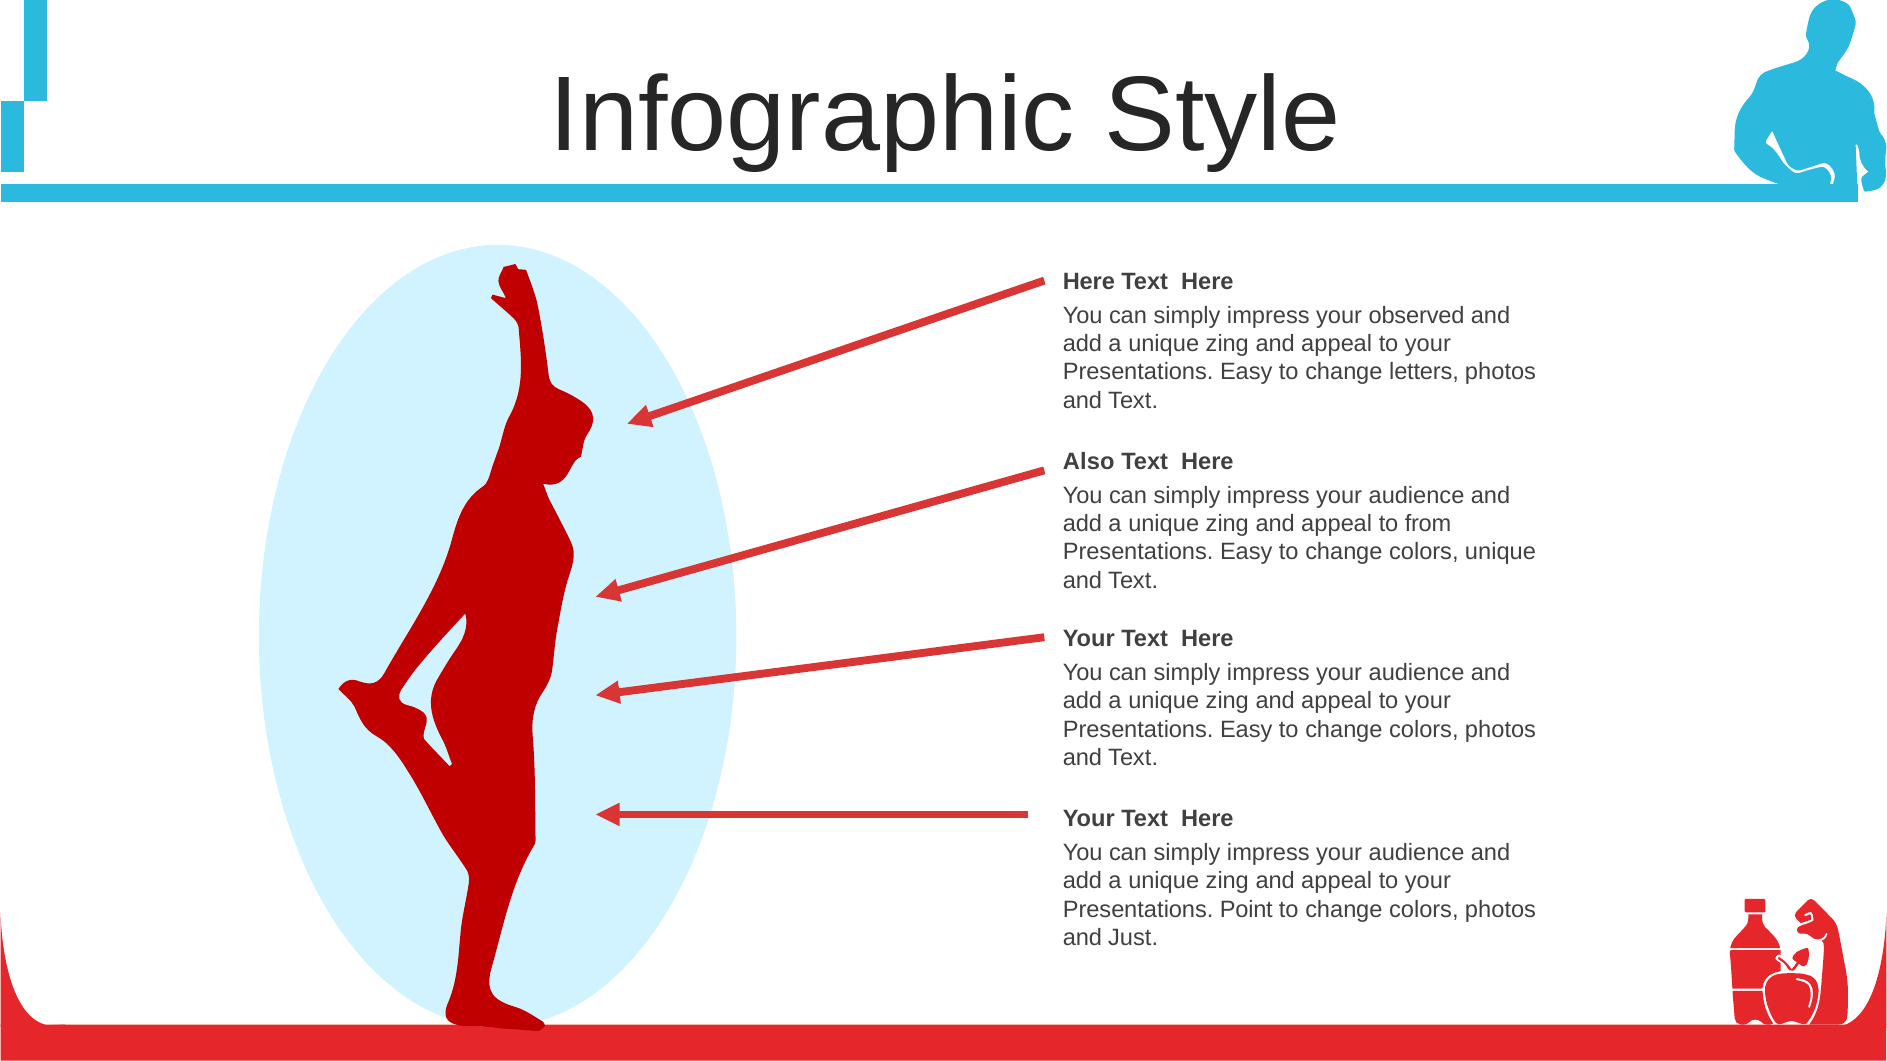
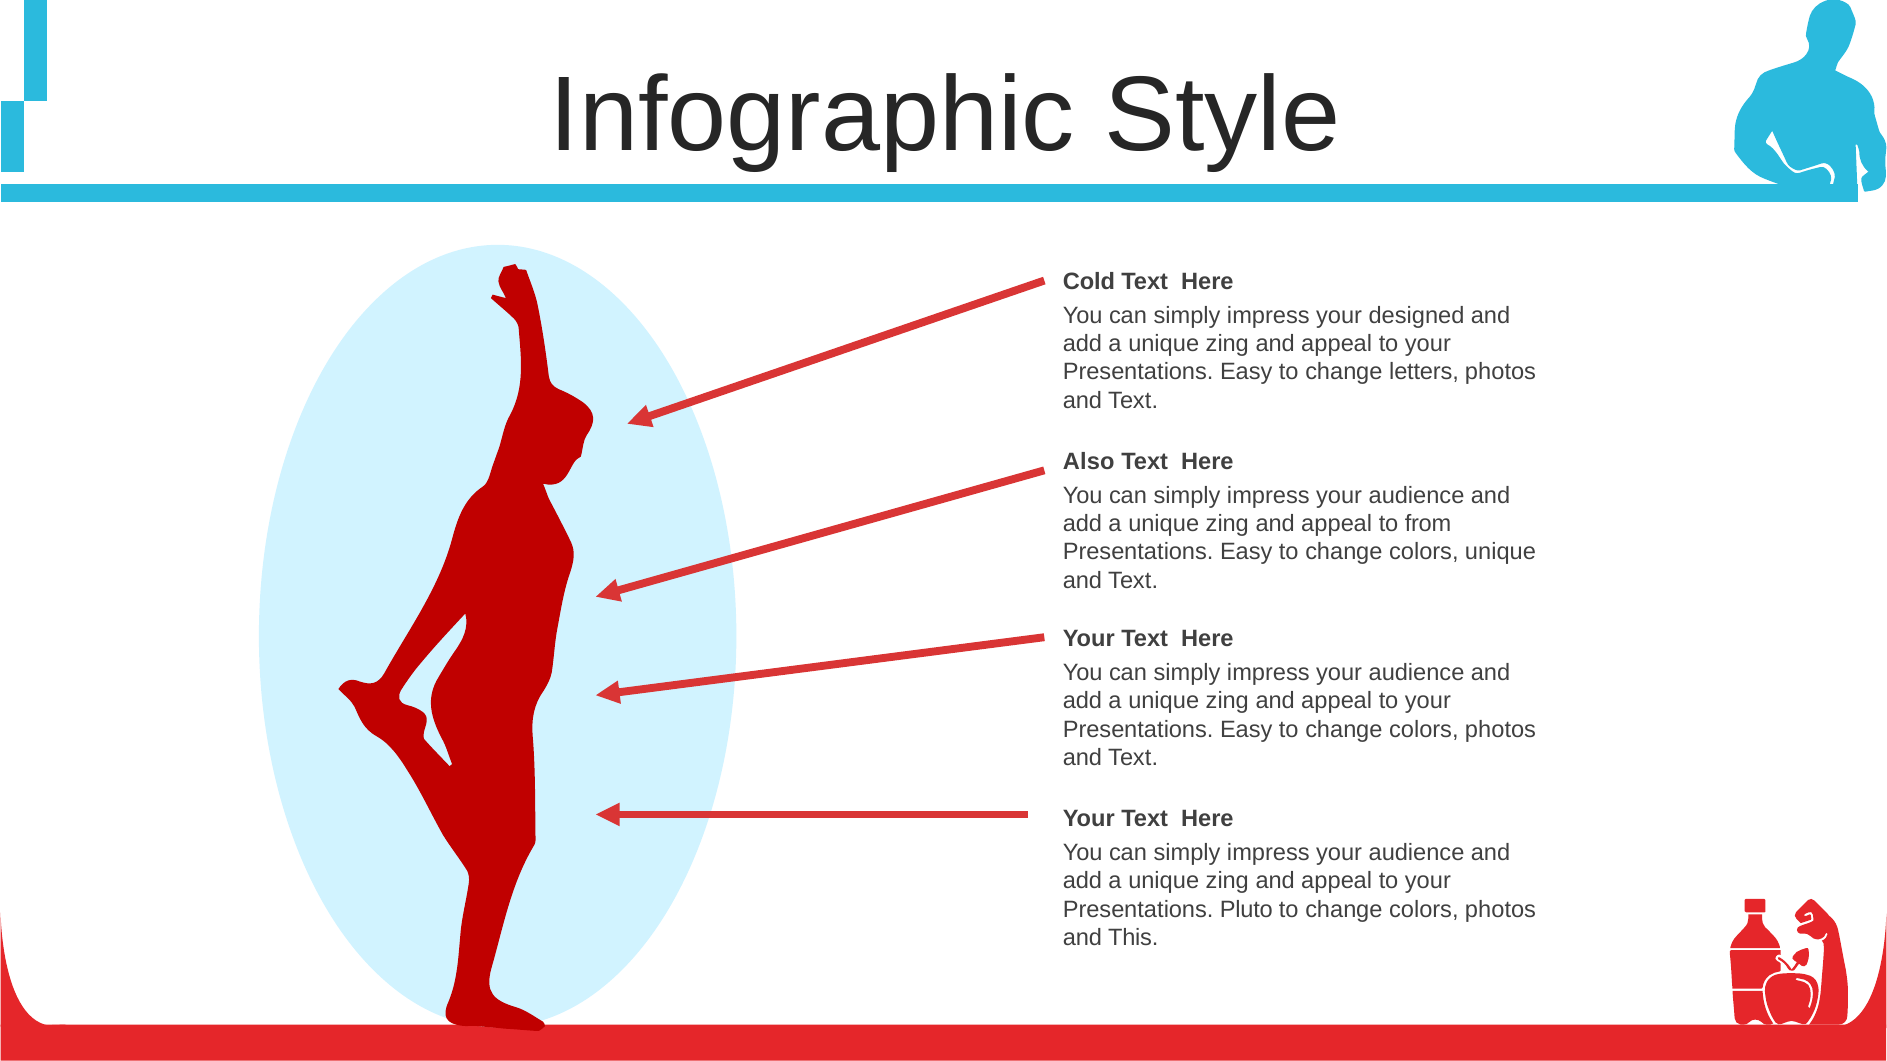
Here at (1089, 282): Here -> Cold
observed: observed -> designed
Point: Point -> Pluto
Just: Just -> This
